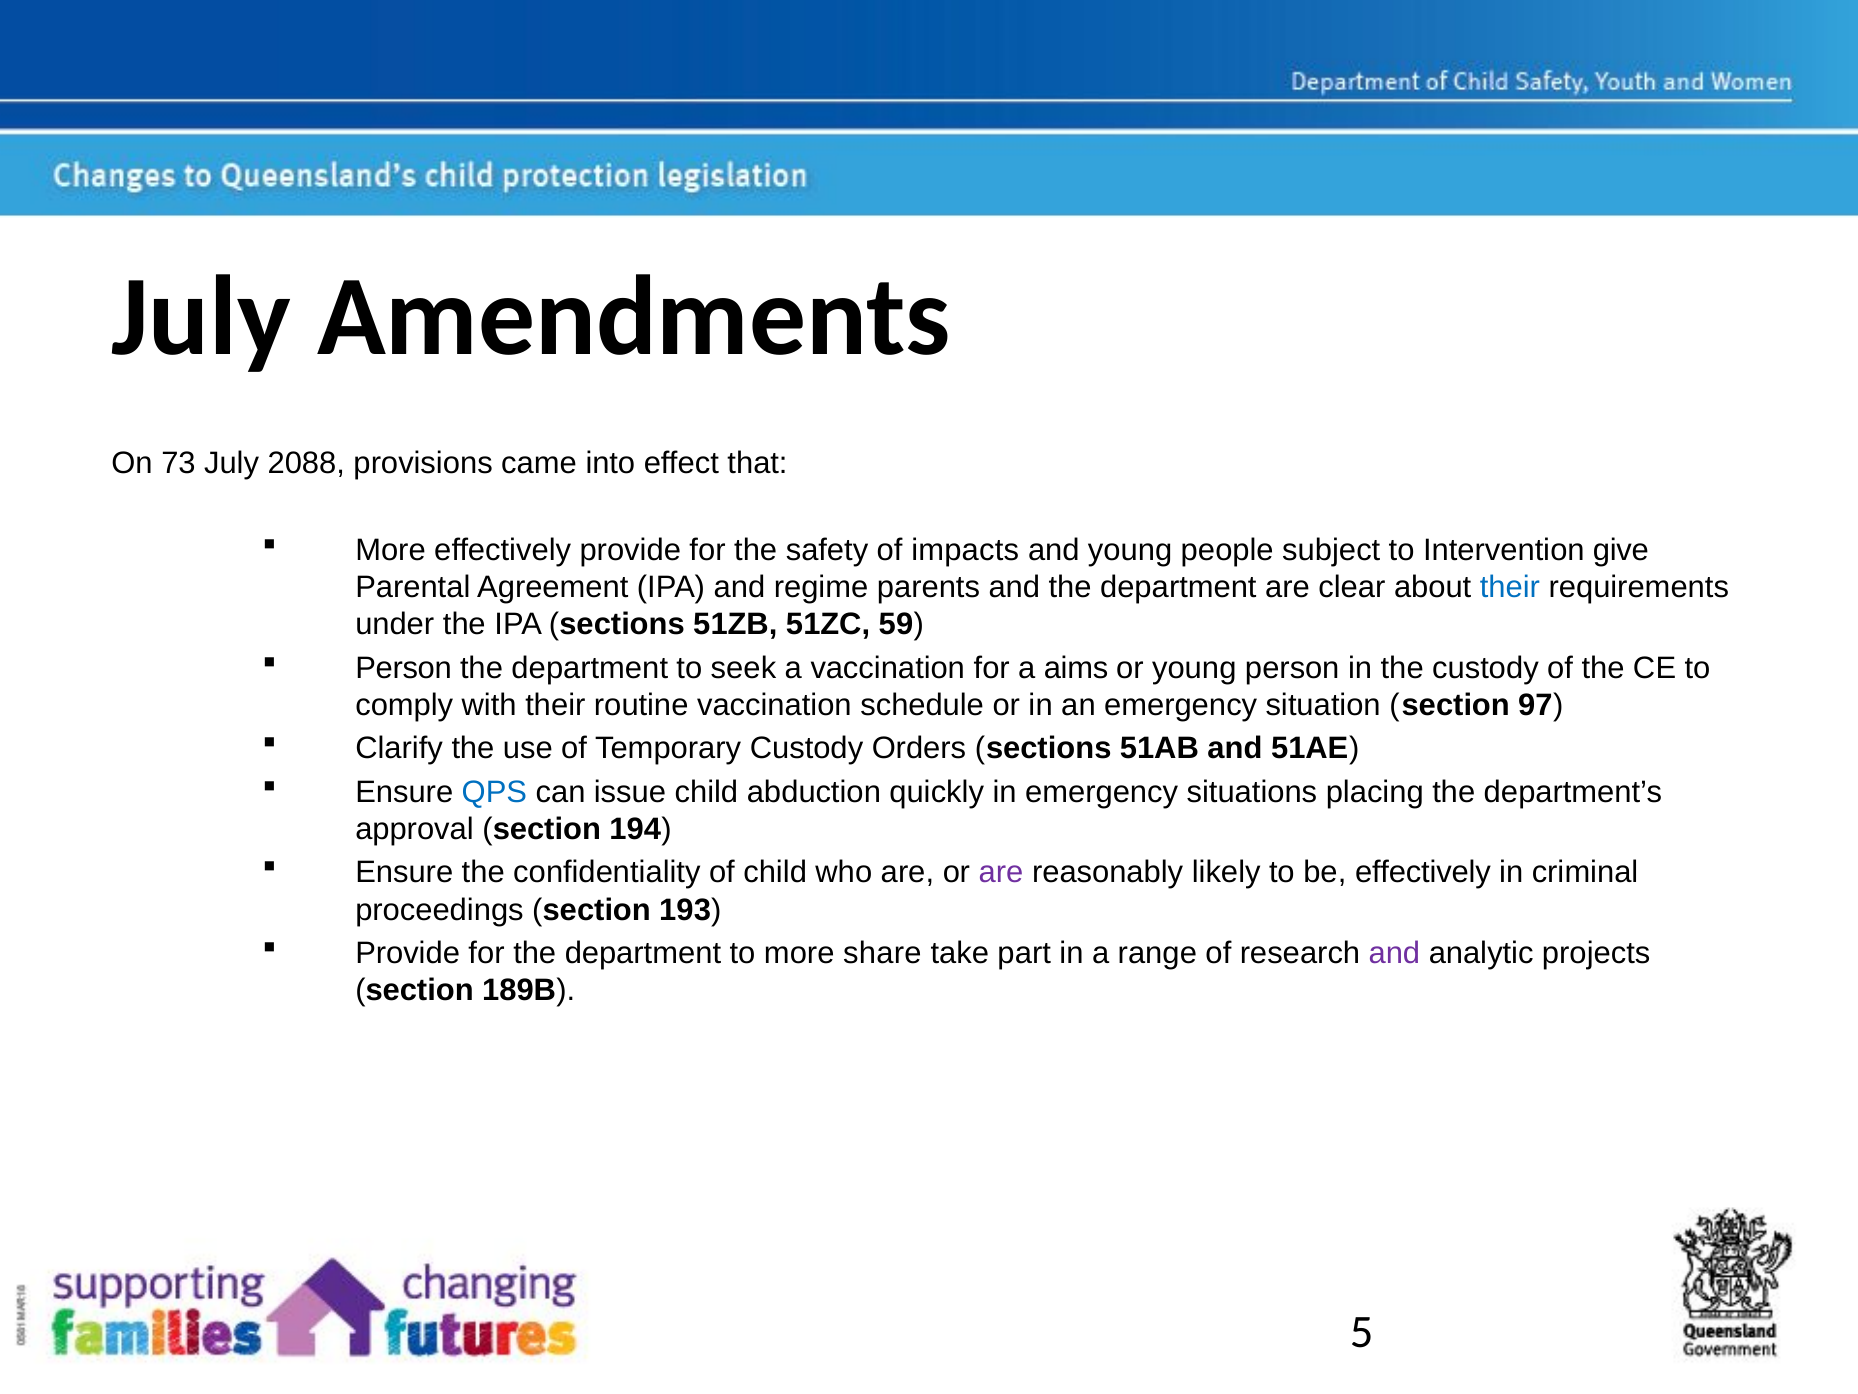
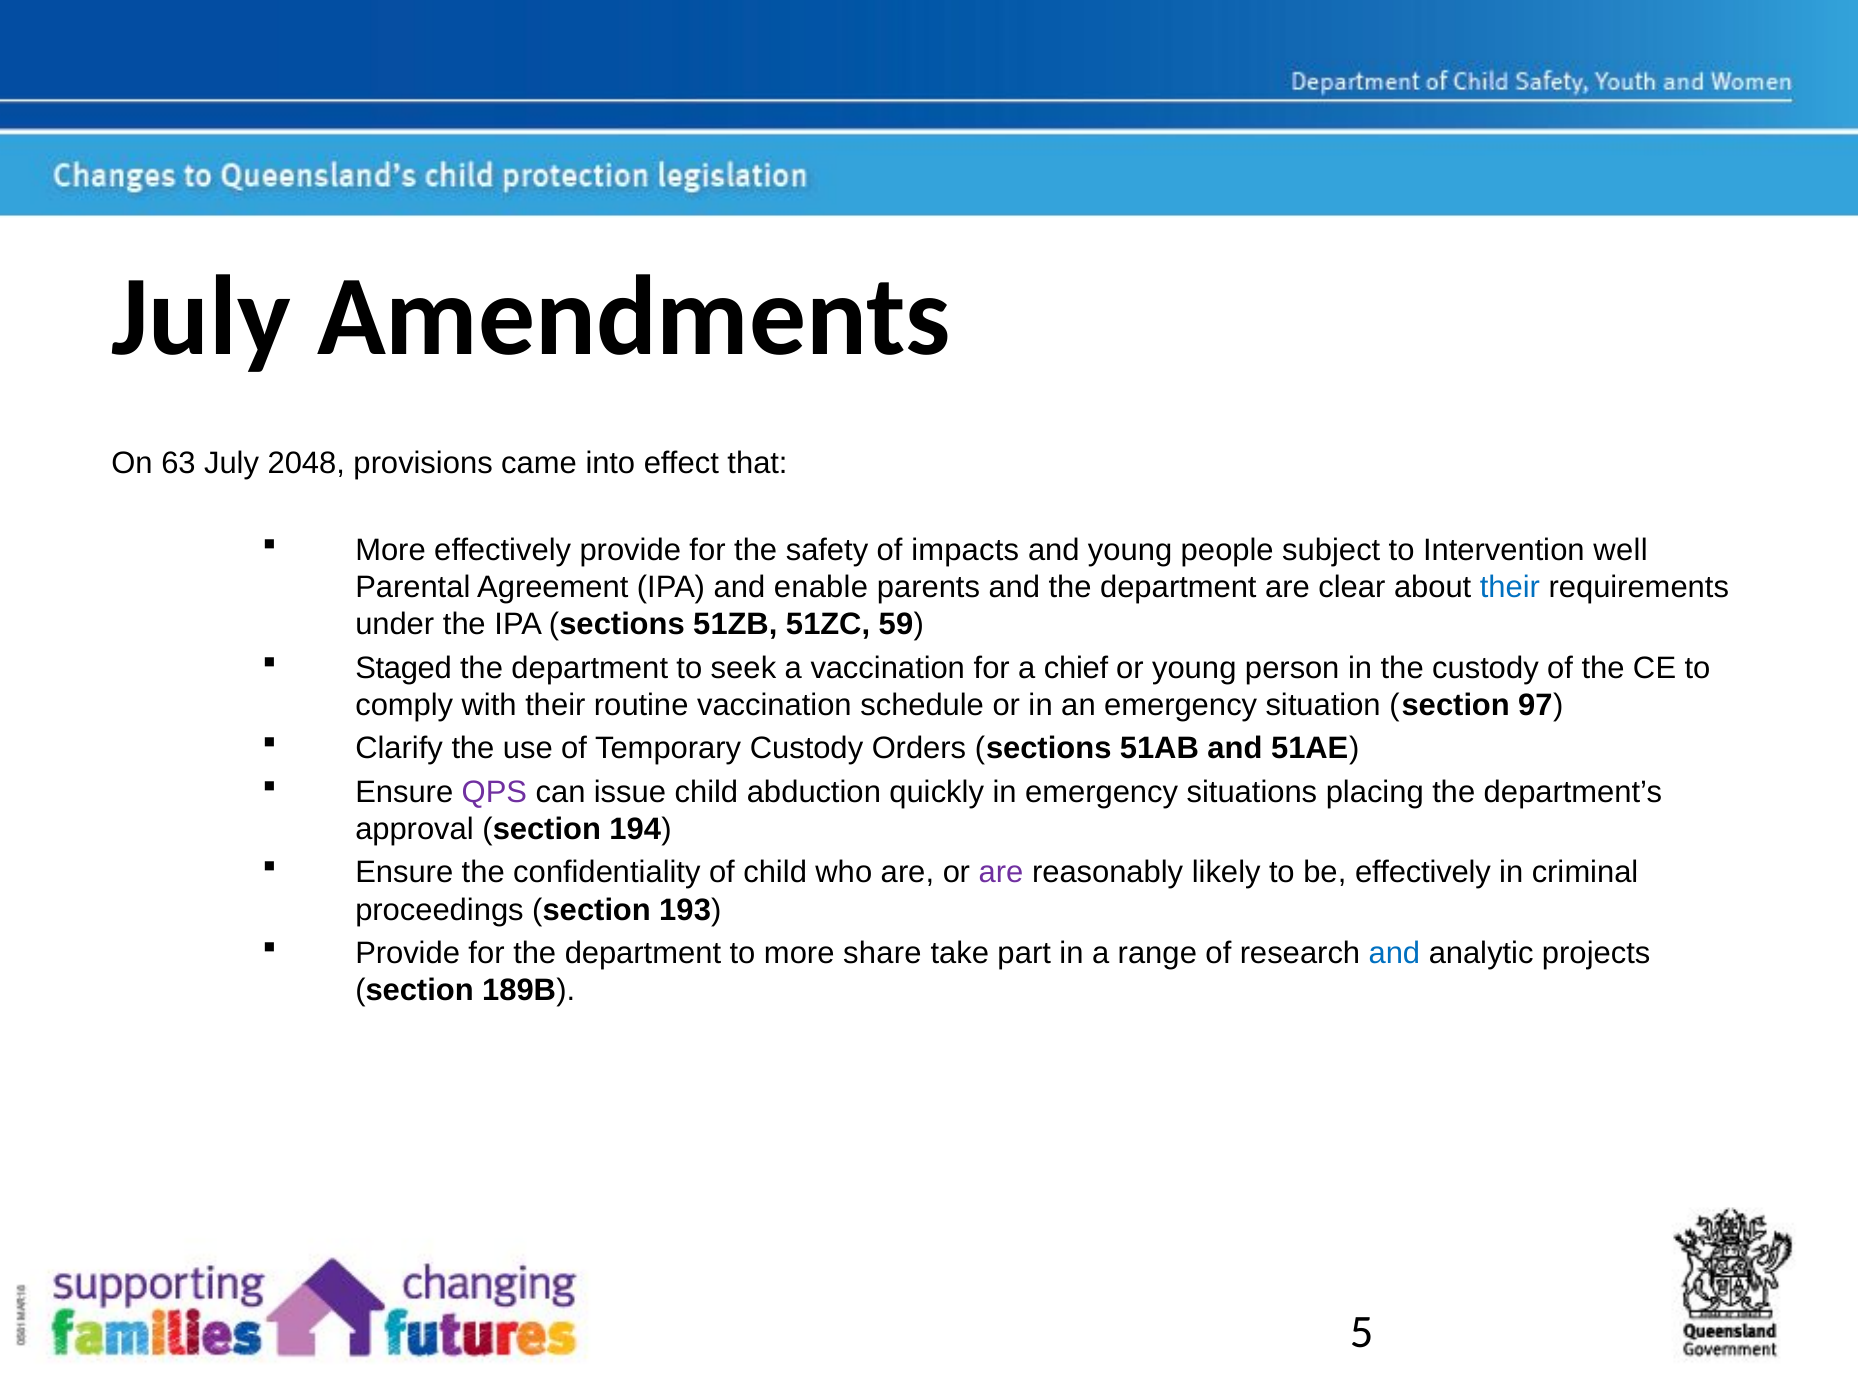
73: 73 -> 63
2088: 2088 -> 2048
give: give -> well
regime: regime -> enable
Person at (404, 668): Person -> Staged
aims: aims -> chief
QPS colour: blue -> purple
and at (1394, 953) colour: purple -> blue
